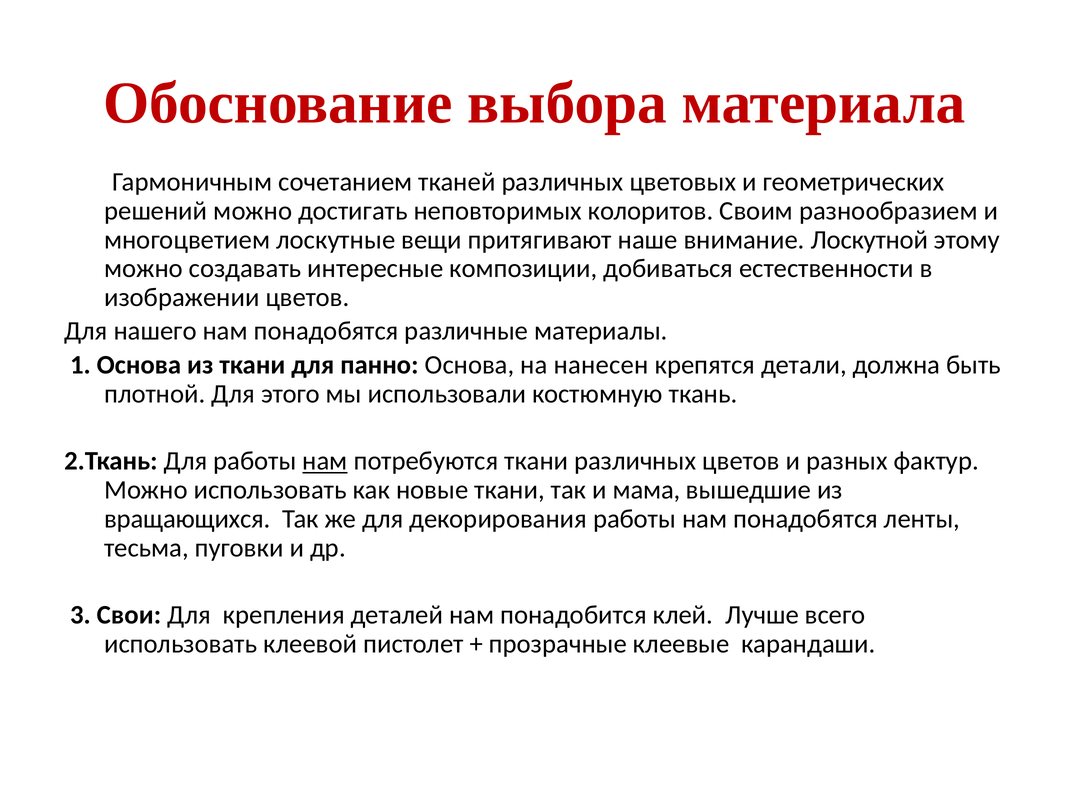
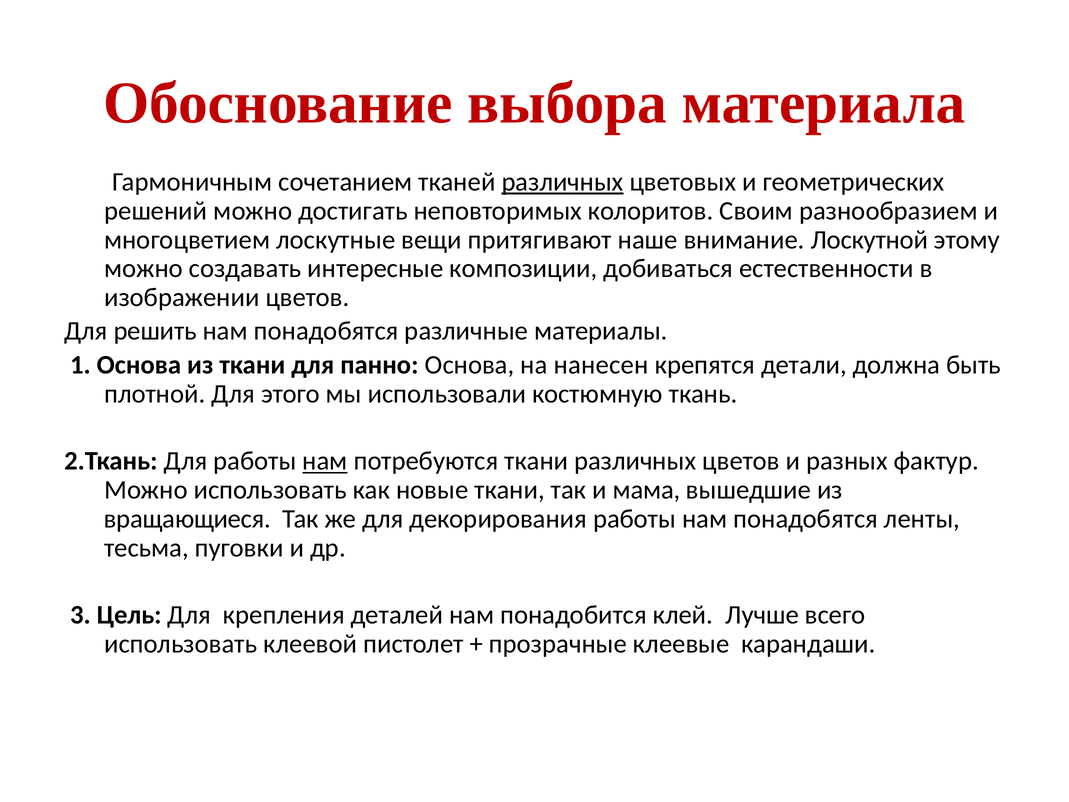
различных at (563, 182) underline: none -> present
нашего: нашего -> решить
вращающихся: вращающихся -> вращающиеся
Свои: Свои -> Цель
